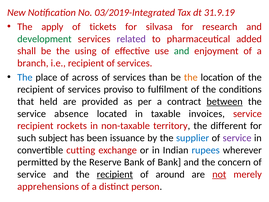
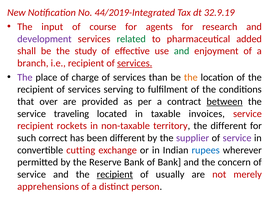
03/2019-Integrated: 03/2019-Integrated -> 44/2019-Integrated
31.9.19: 31.9.19 -> 32.9.19
apply: apply -> input
tickets: tickets -> course
silvasa: silvasa -> agents
development colour: green -> purple
related colour: purple -> green
using: using -> study
services at (135, 63) underline: none -> present
The at (25, 77) colour: blue -> purple
across: across -> charge
proviso: proviso -> serving
held: held -> over
absence: absence -> traveling
subject: subject -> correct
been issuance: issuance -> different
supplier colour: blue -> purple
around: around -> usually
not underline: present -> none
